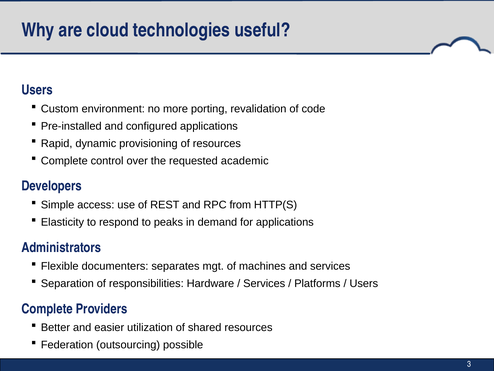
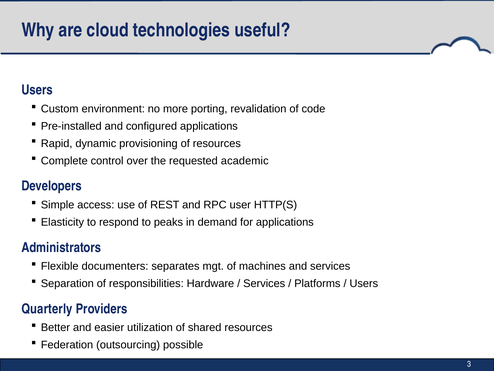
from: from -> user
Complete at (47, 308): Complete -> Quarterly
